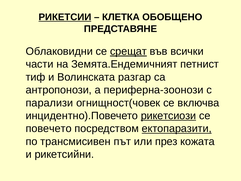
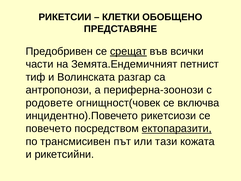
РИКЕТСИИ underline: present -> none
КЛЕТКА: КЛЕТКА -> КЛЕТКИ
Облаковидни: Облаковидни -> Предобривен
парализи: парализи -> родовете
рикетсиози underline: present -> none
през: през -> тази
